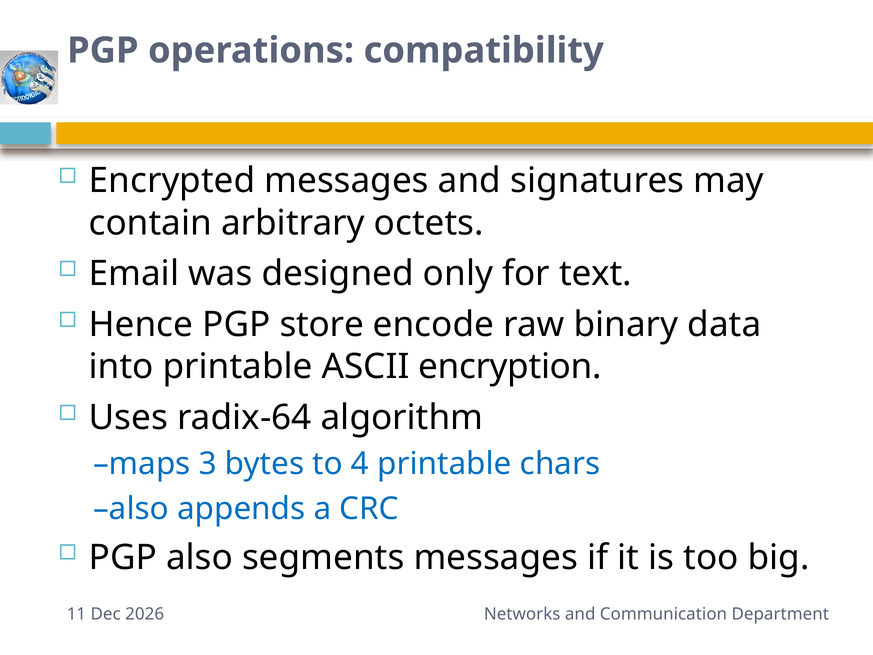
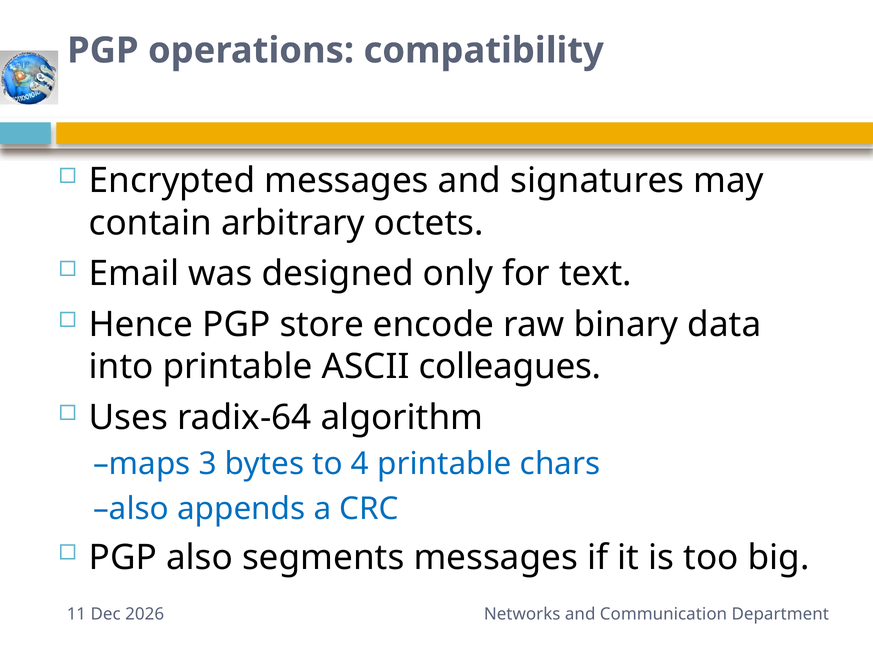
encryption: encryption -> colleagues
